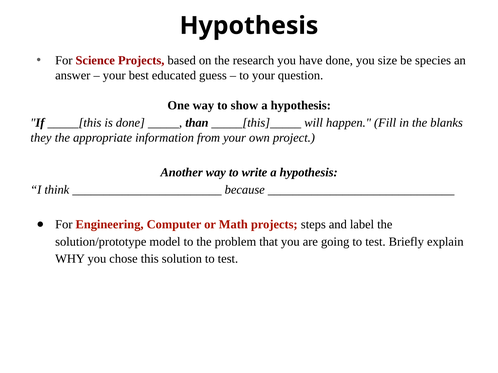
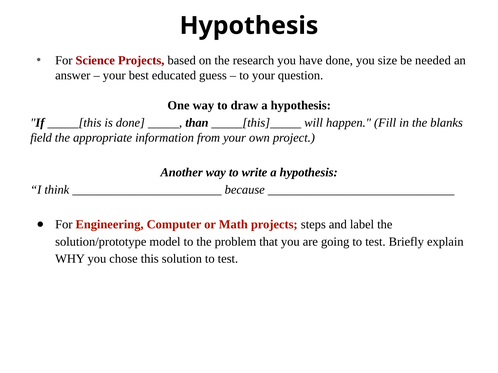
species: species -> needed
show: show -> draw
they: they -> field
